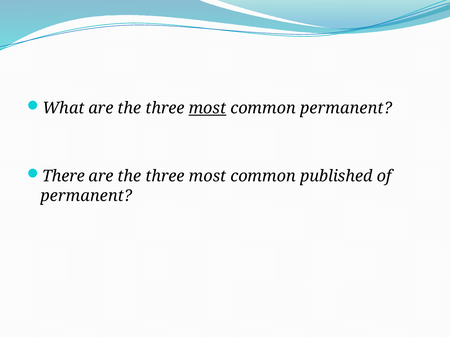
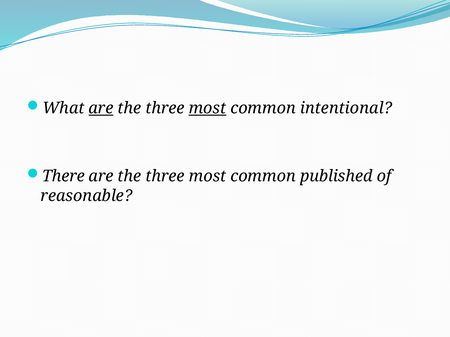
are at (101, 108) underline: none -> present
common permanent: permanent -> intentional
permanent at (86, 196): permanent -> reasonable
